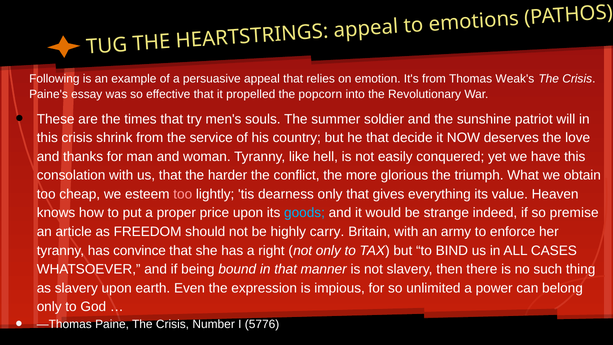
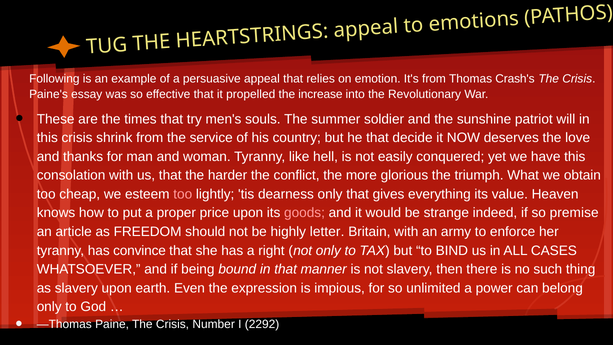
Weak's: Weak's -> Crash's
popcorn: popcorn -> increase
goods colour: light blue -> pink
carry: carry -> letter
5776: 5776 -> 2292
